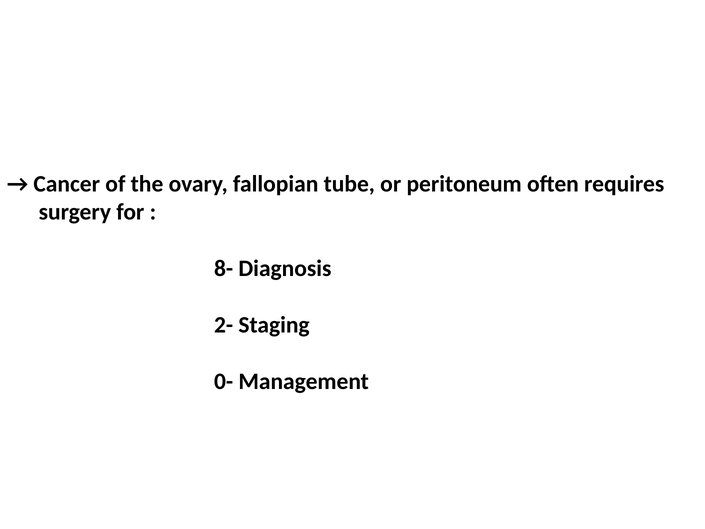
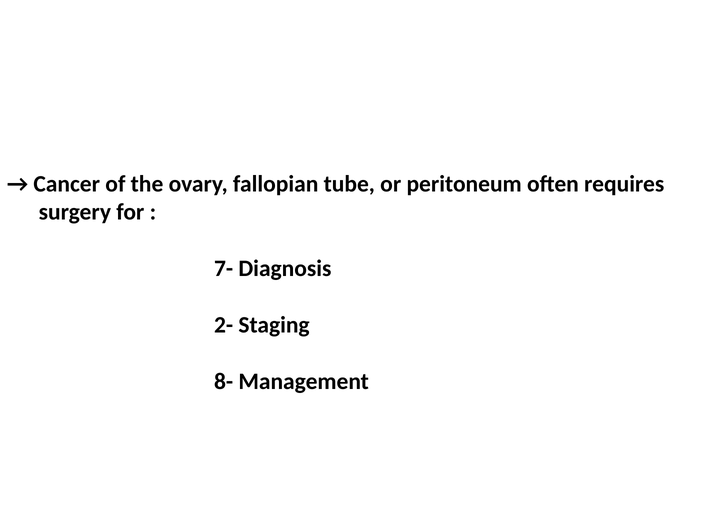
8-: 8- -> 7-
0-: 0- -> 8-
